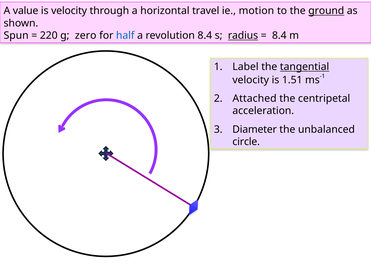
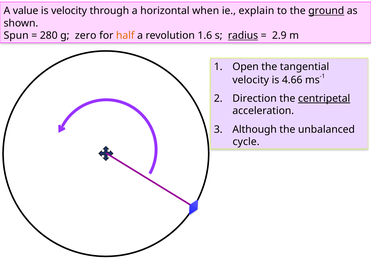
travel: travel -> when
motion: motion -> explain
220: 220 -> 280
half colour: blue -> orange
revolution 8.4: 8.4 -> 1.6
8.4 at (279, 36): 8.4 -> 2.9
Label: Label -> Open
tangential underline: present -> none
1.51: 1.51 -> 4.66
Attached: Attached -> Direction
centripetal underline: none -> present
Diameter: Diameter -> Although
circle: circle -> cycle
